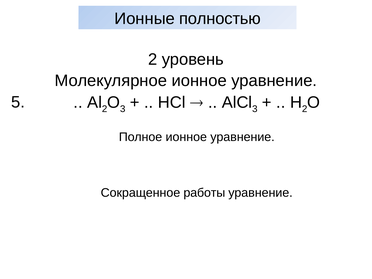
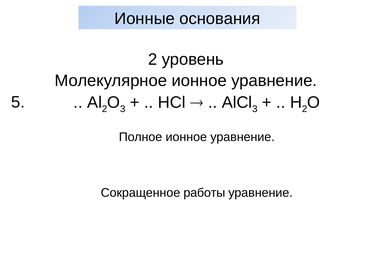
полностью: полностью -> основания
